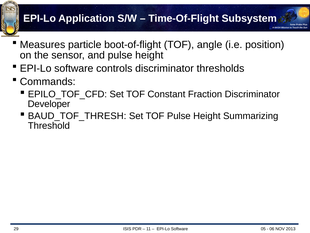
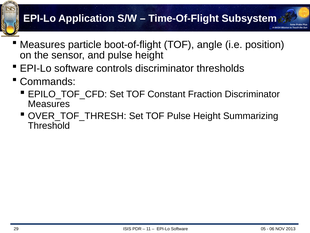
Developer at (49, 104): Developer -> Measures
BAUD_TOF_THRESH: BAUD_TOF_THRESH -> OVER_TOF_THRESH
